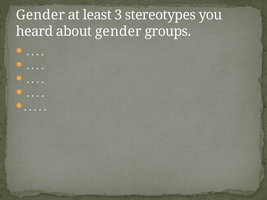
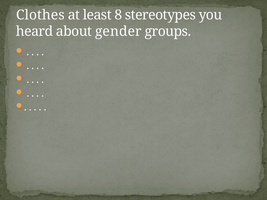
Gender at (40, 15): Gender -> Clothes
3: 3 -> 8
